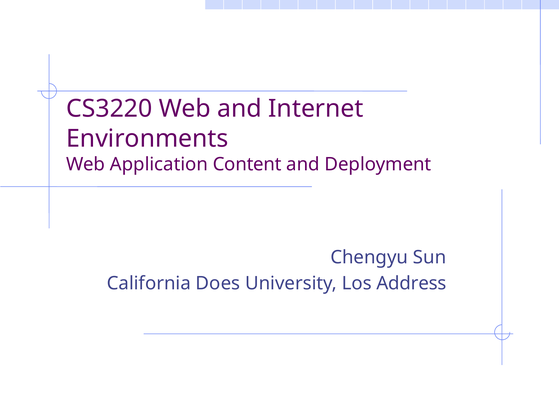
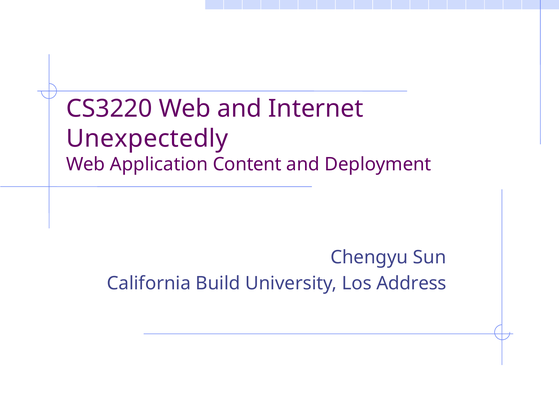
Environments: Environments -> Unexpectedly
Does: Does -> Build
